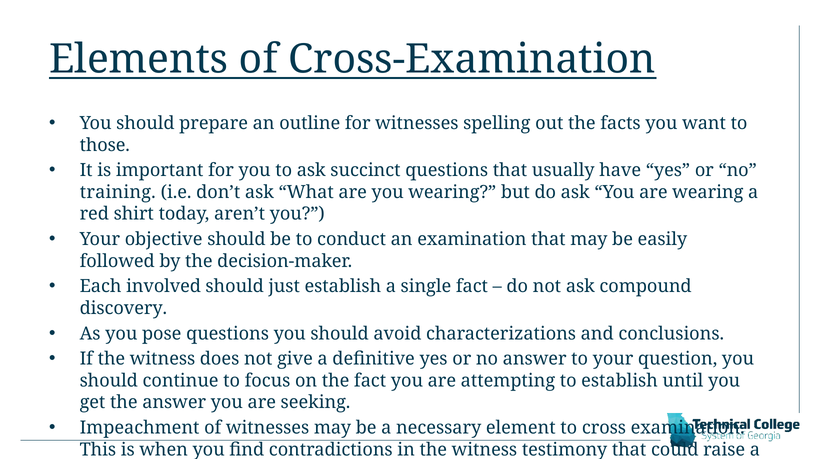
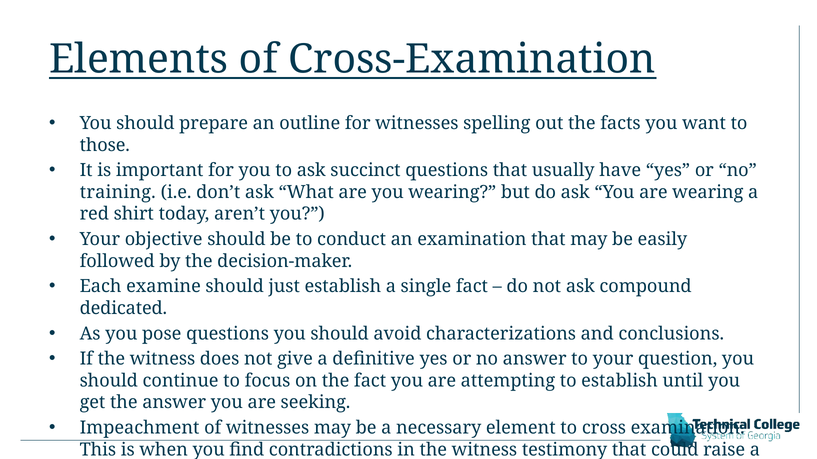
involved: involved -> examine
discovery: discovery -> dedicated
